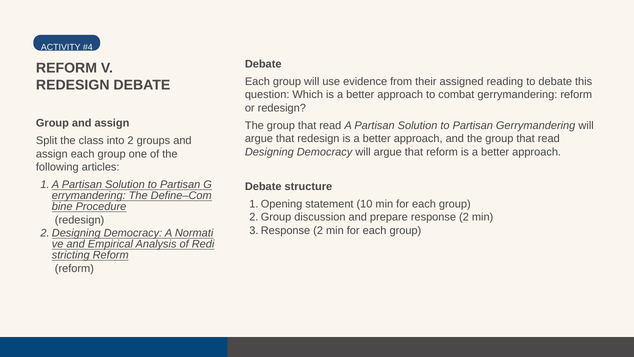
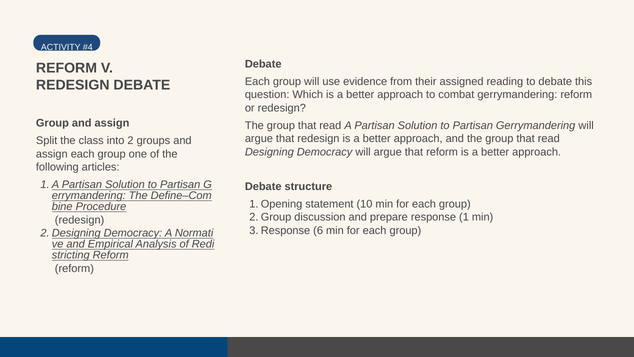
response 2: 2 -> 1
2 at (318, 230): 2 -> 6
